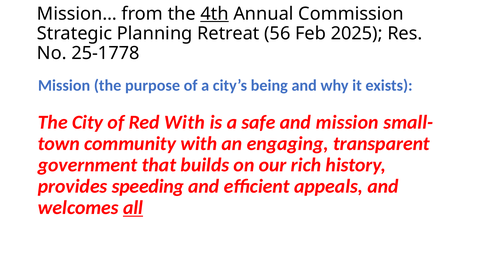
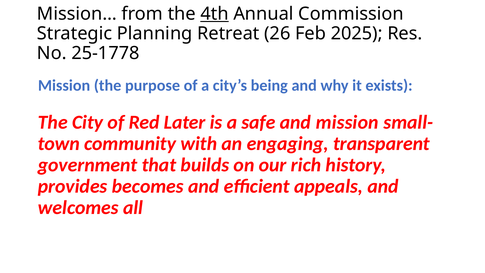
56: 56 -> 26
Red With: With -> Later
speeding: speeding -> becomes
all underline: present -> none
